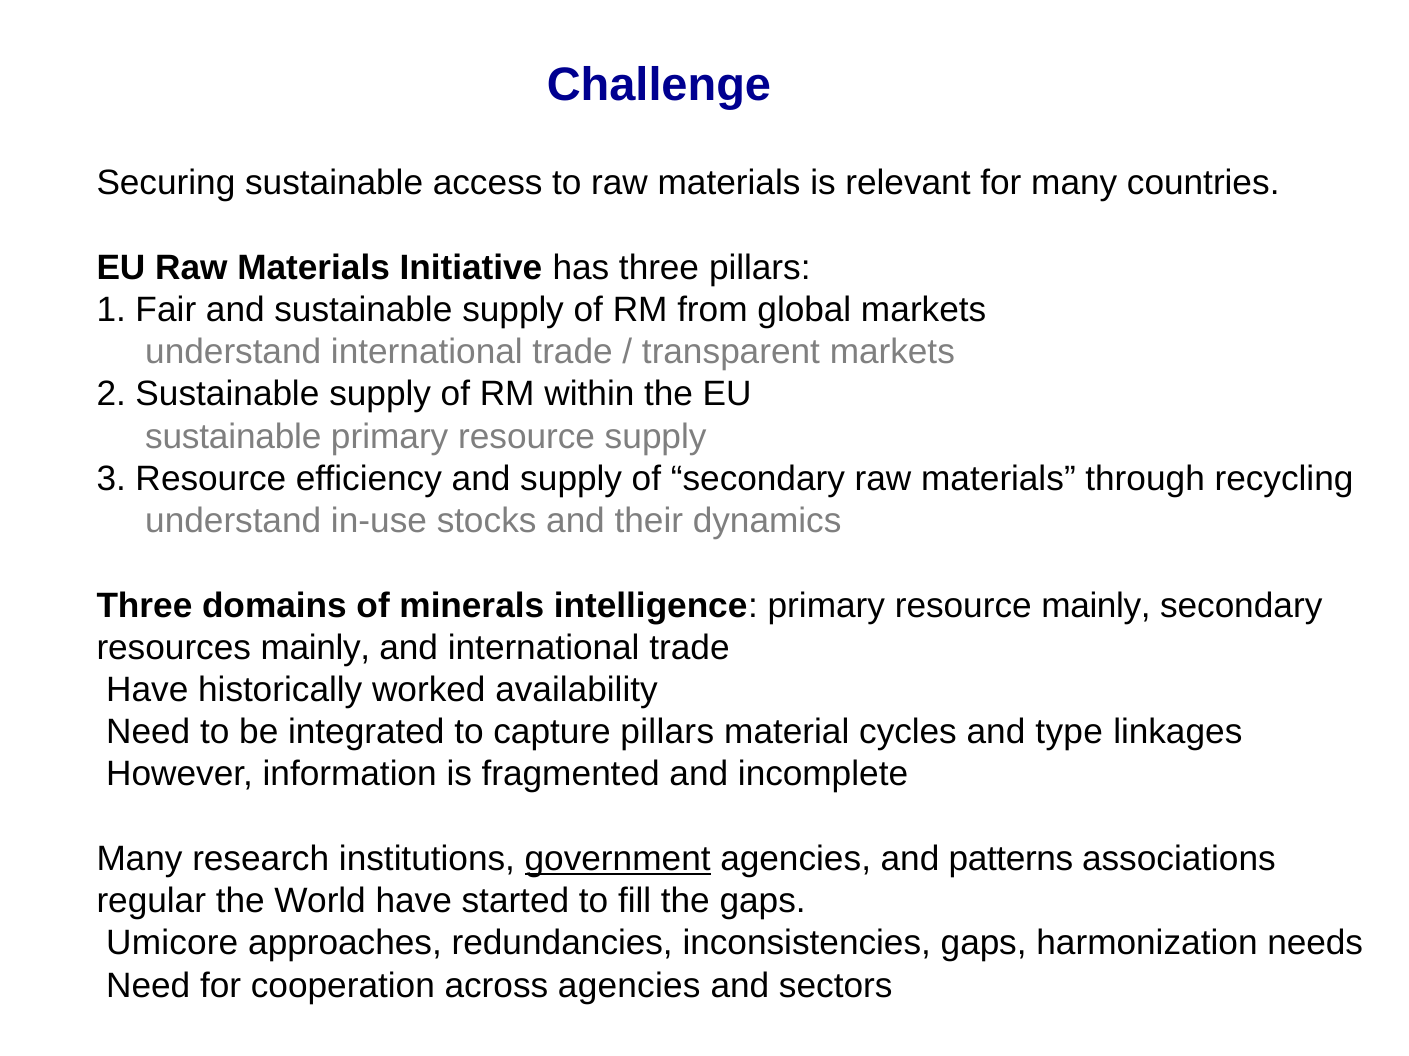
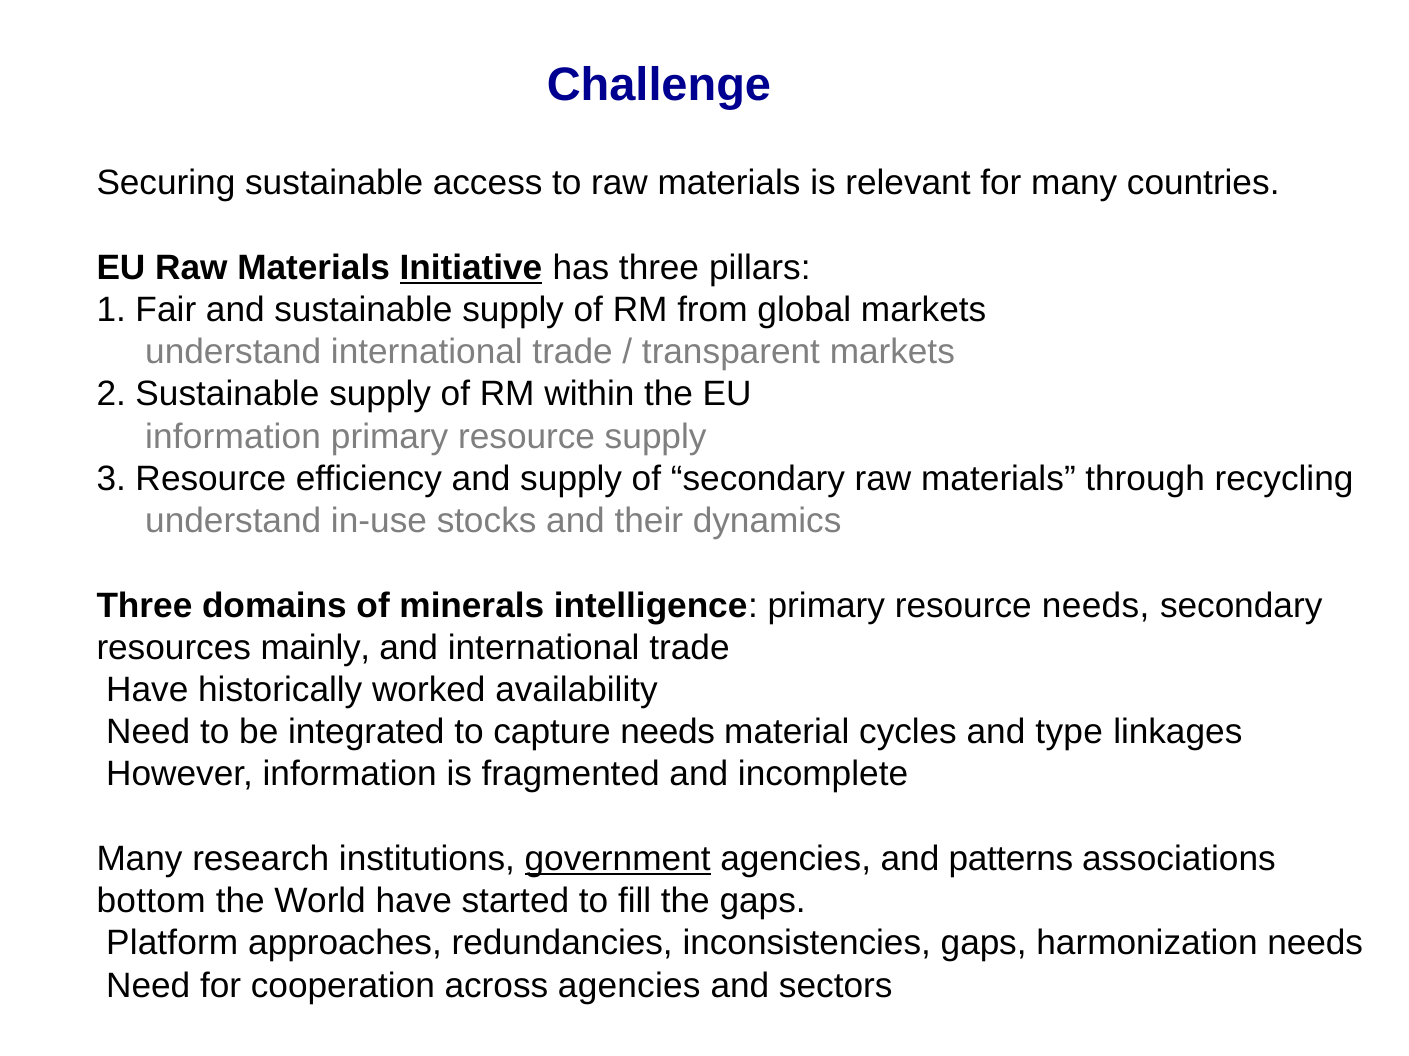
Initiative underline: none -> present
sustainable at (233, 437): sustainable -> information
resource mainly: mainly -> needs
capture pillars: pillars -> needs
regular: regular -> bottom
Umicore: Umicore -> Platform
